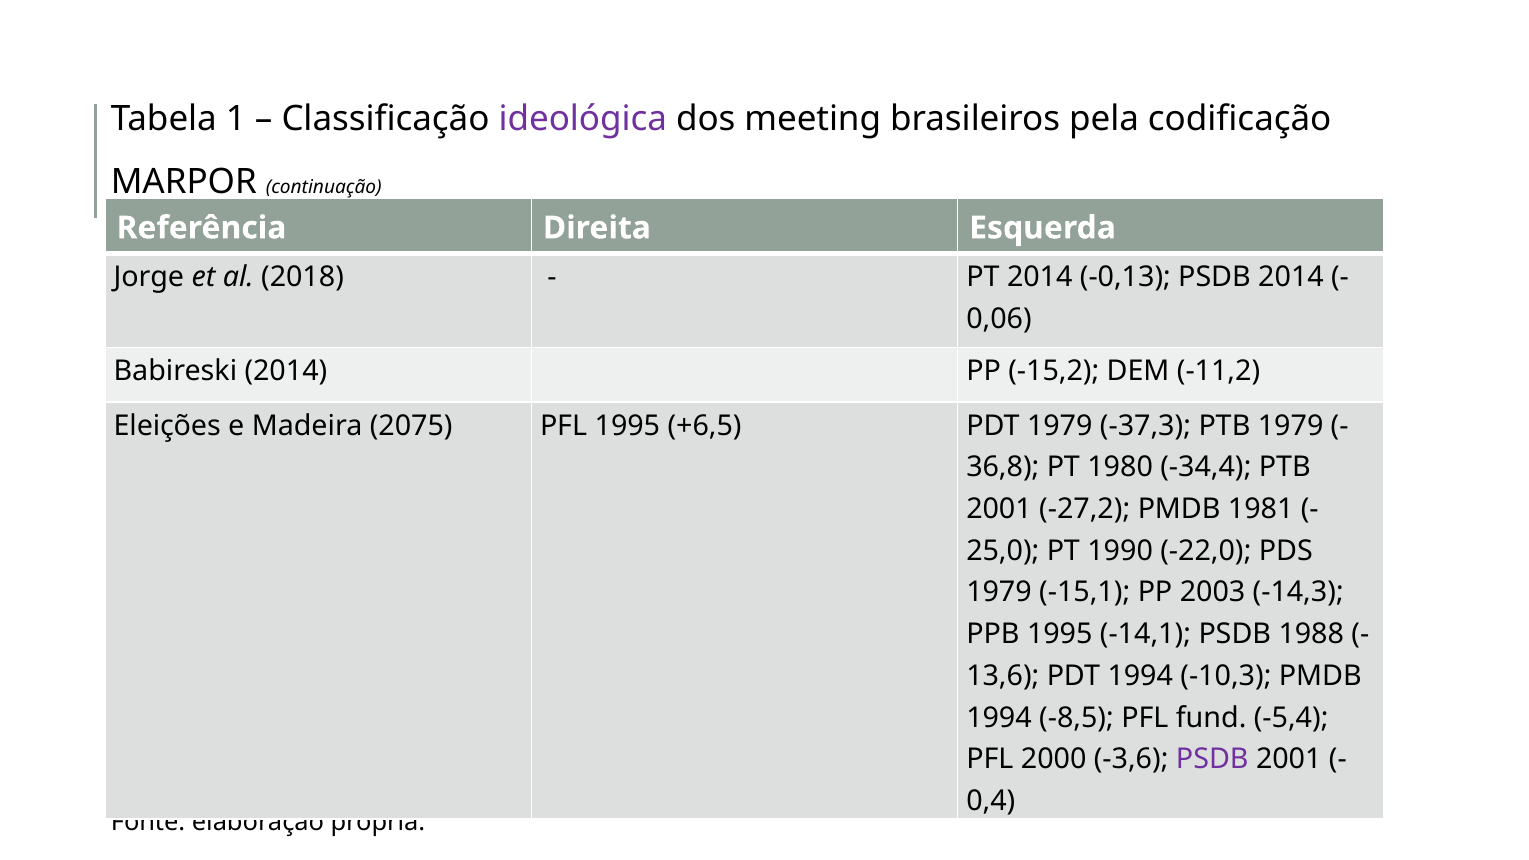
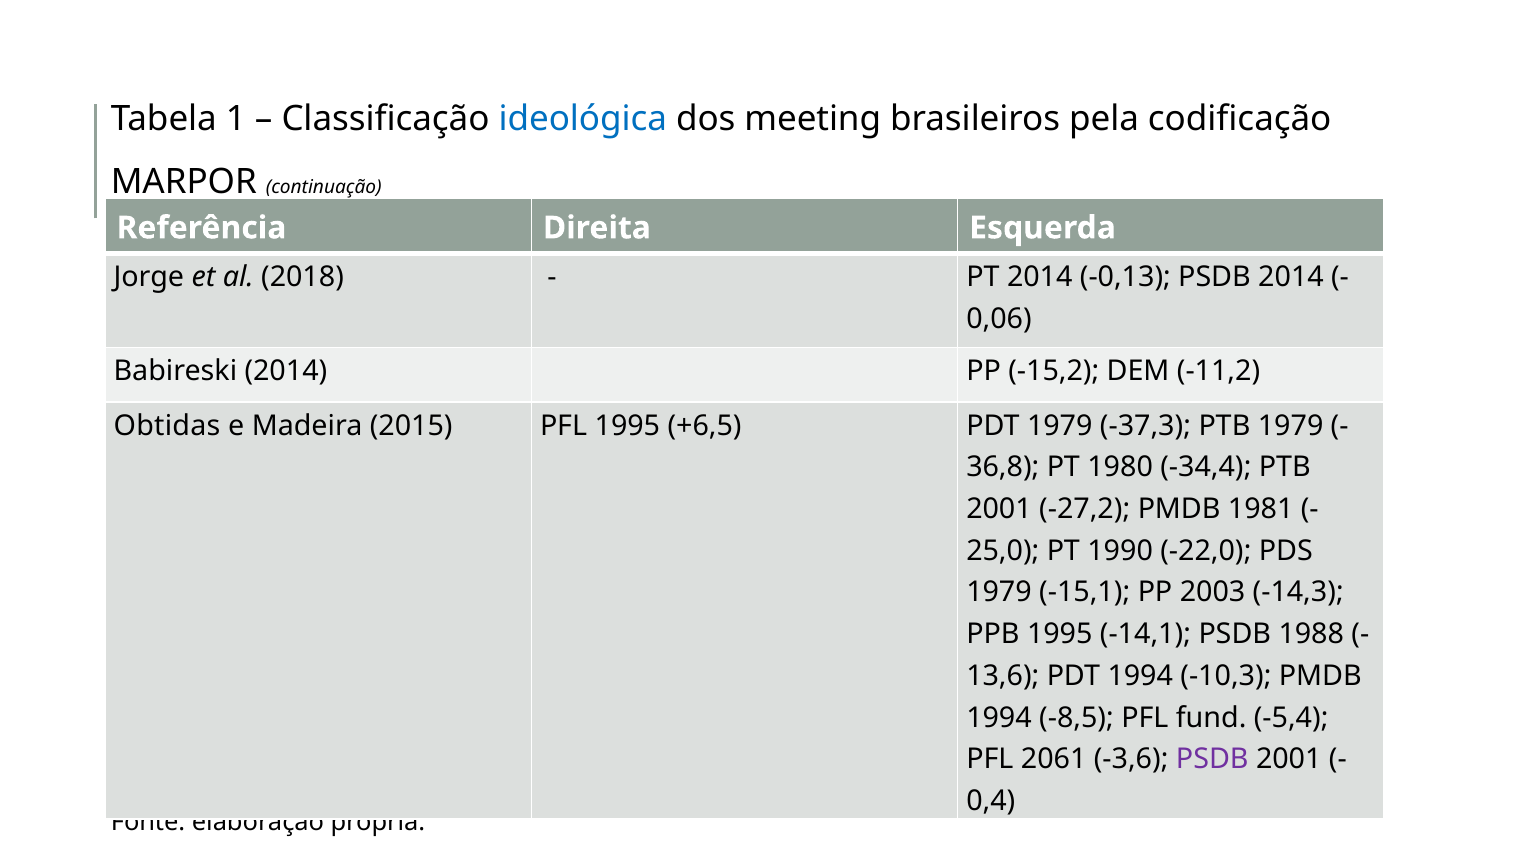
ideológica colour: purple -> blue
Eleições: Eleições -> Obtidas
2075: 2075 -> 2015
2000: 2000 -> 2061
